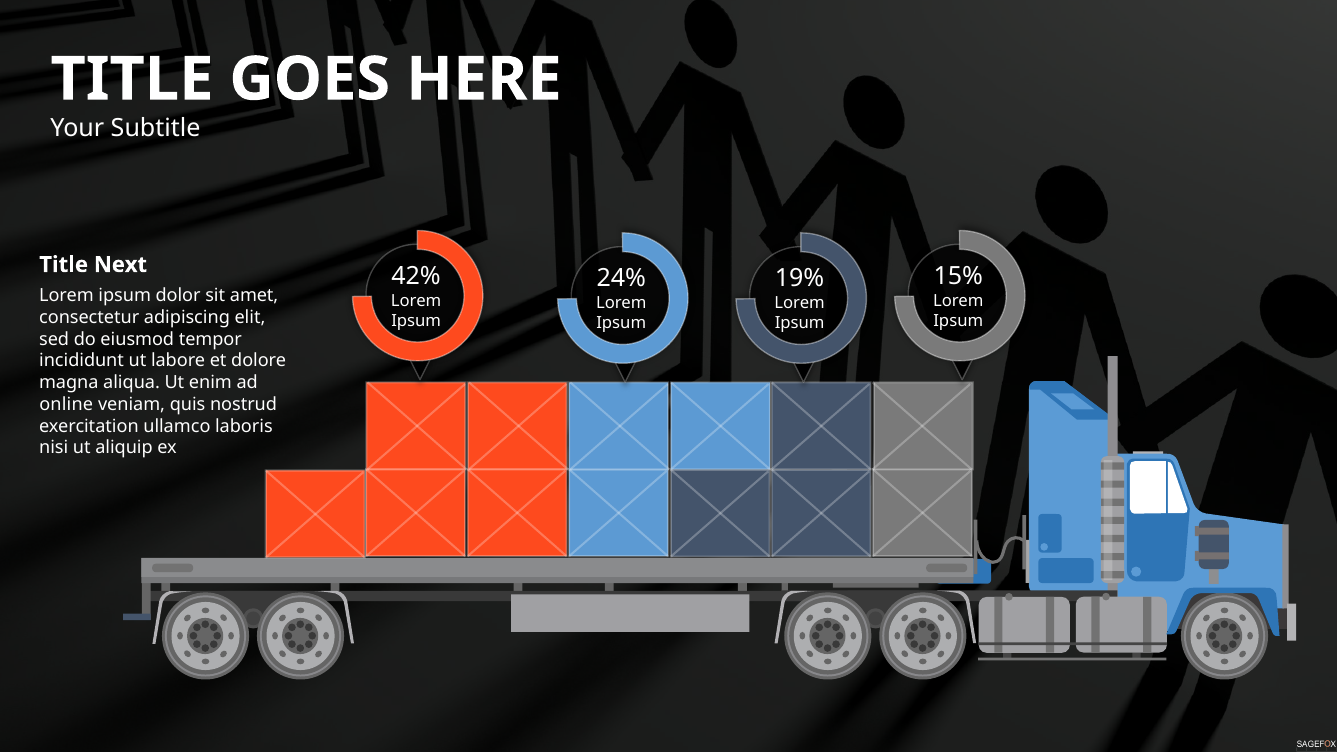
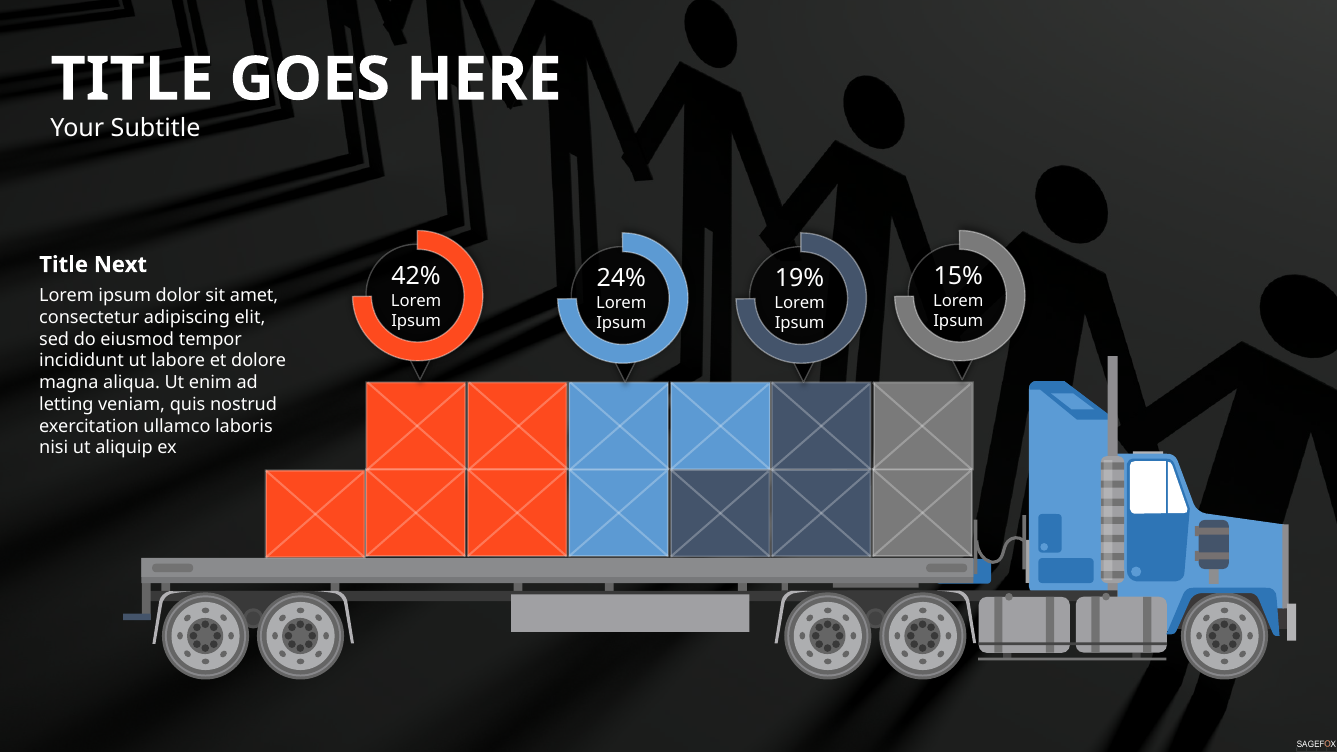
online: online -> letting
